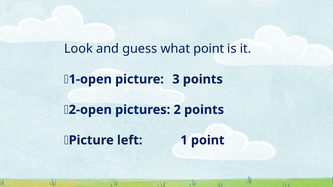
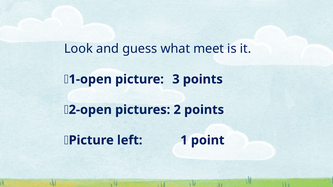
what point: point -> meet
